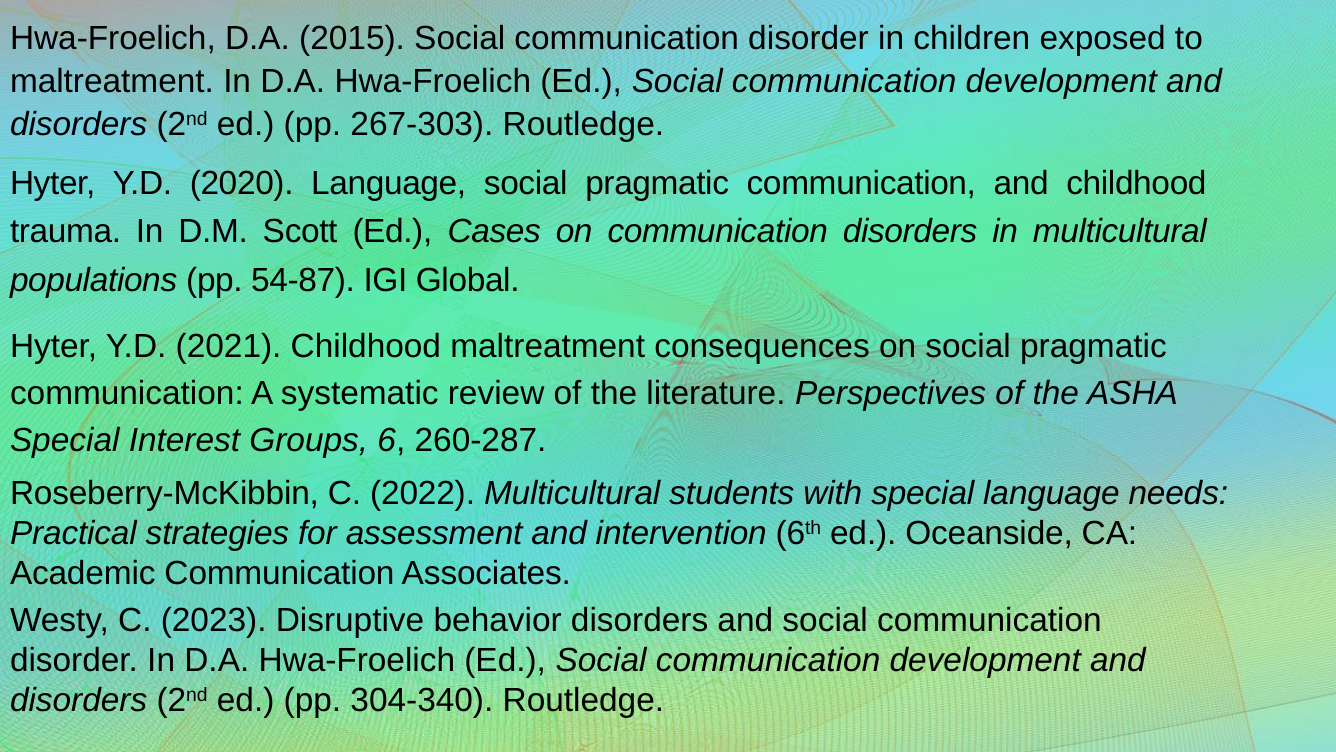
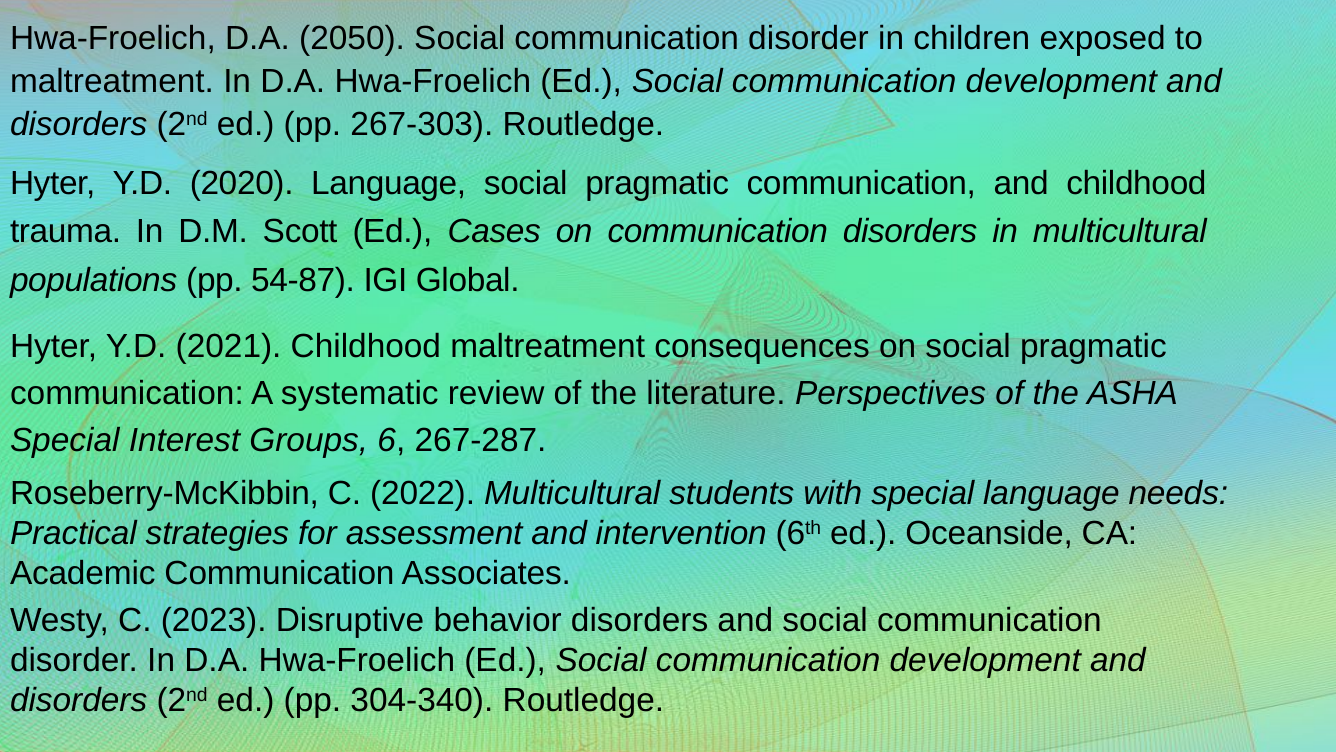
2015: 2015 -> 2050
260-287: 260-287 -> 267-287
